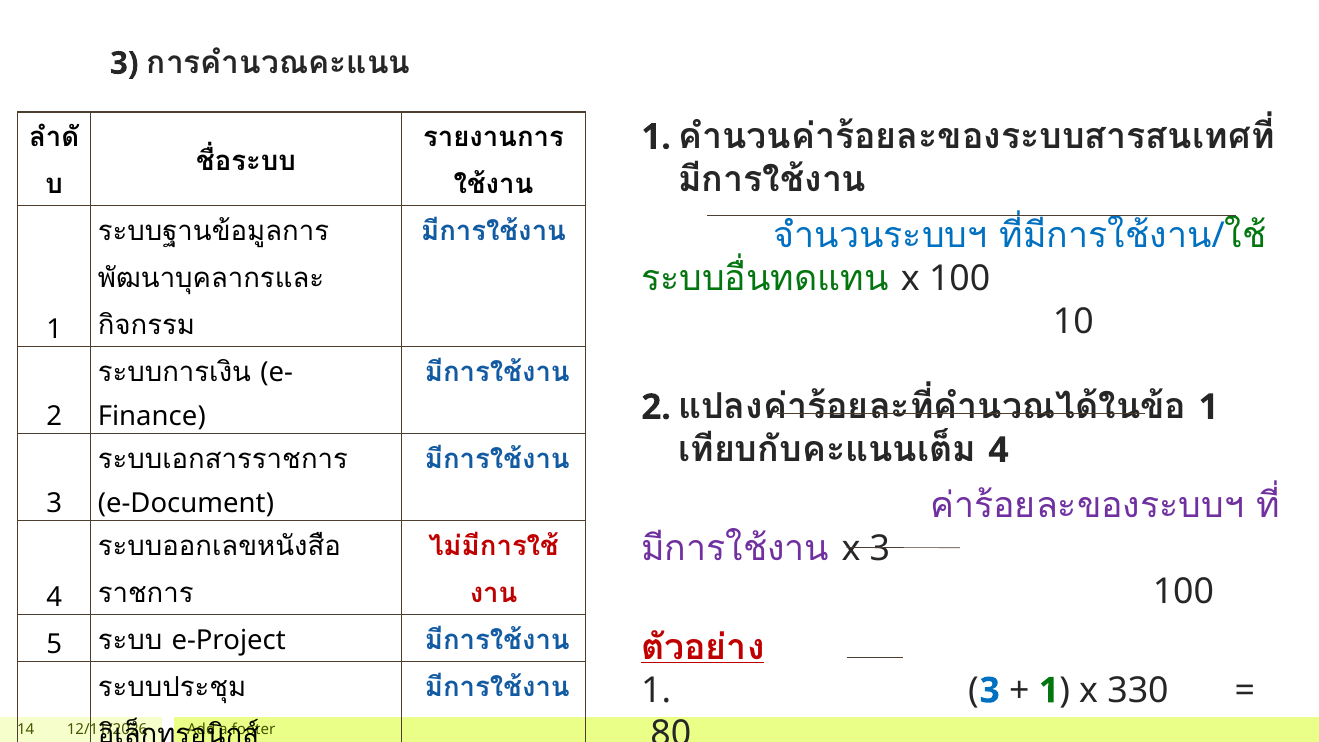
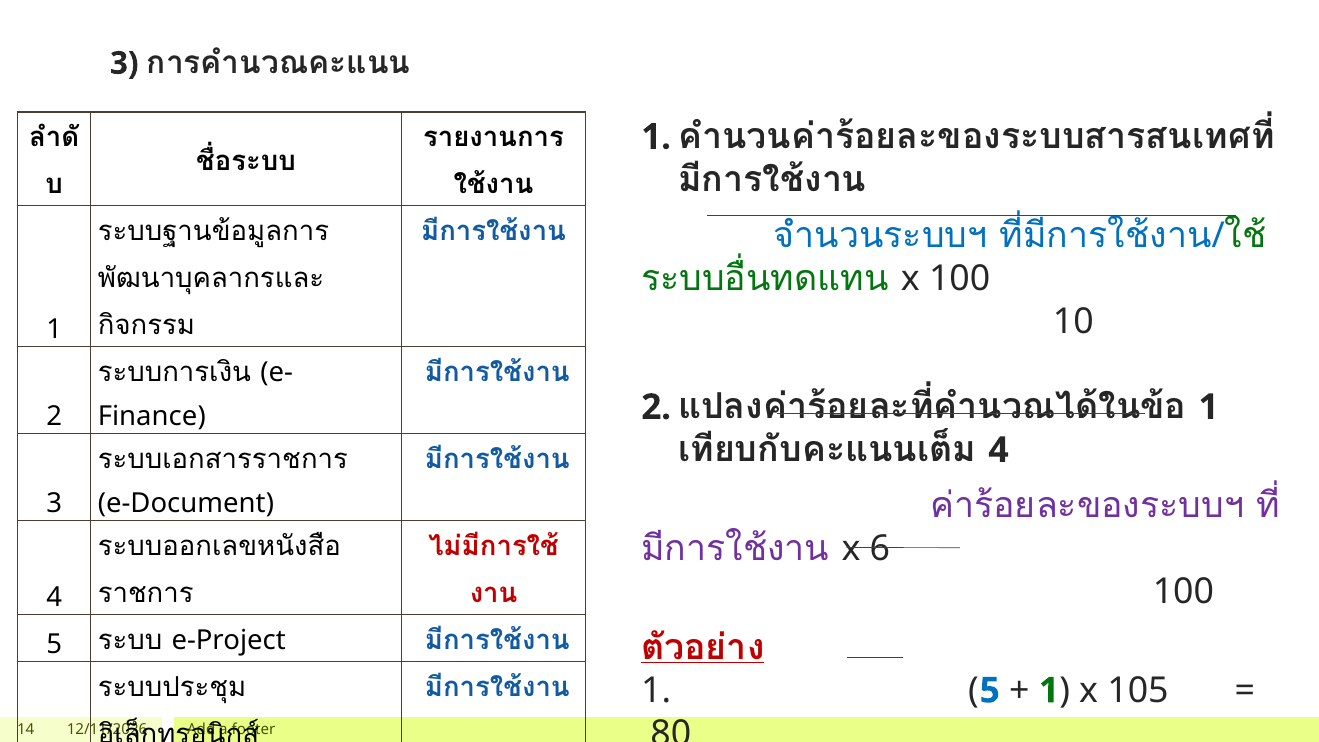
x 3: 3 -> 6
3 at (990, 691): 3 -> 5
330: 330 -> 105
